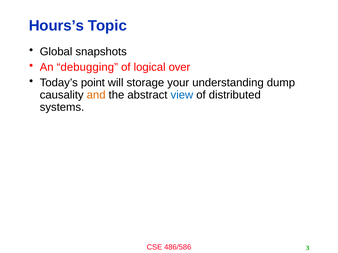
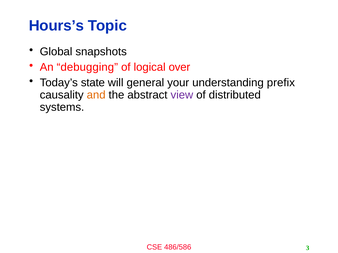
point: point -> state
storage: storage -> general
dump: dump -> prefix
view colour: blue -> purple
